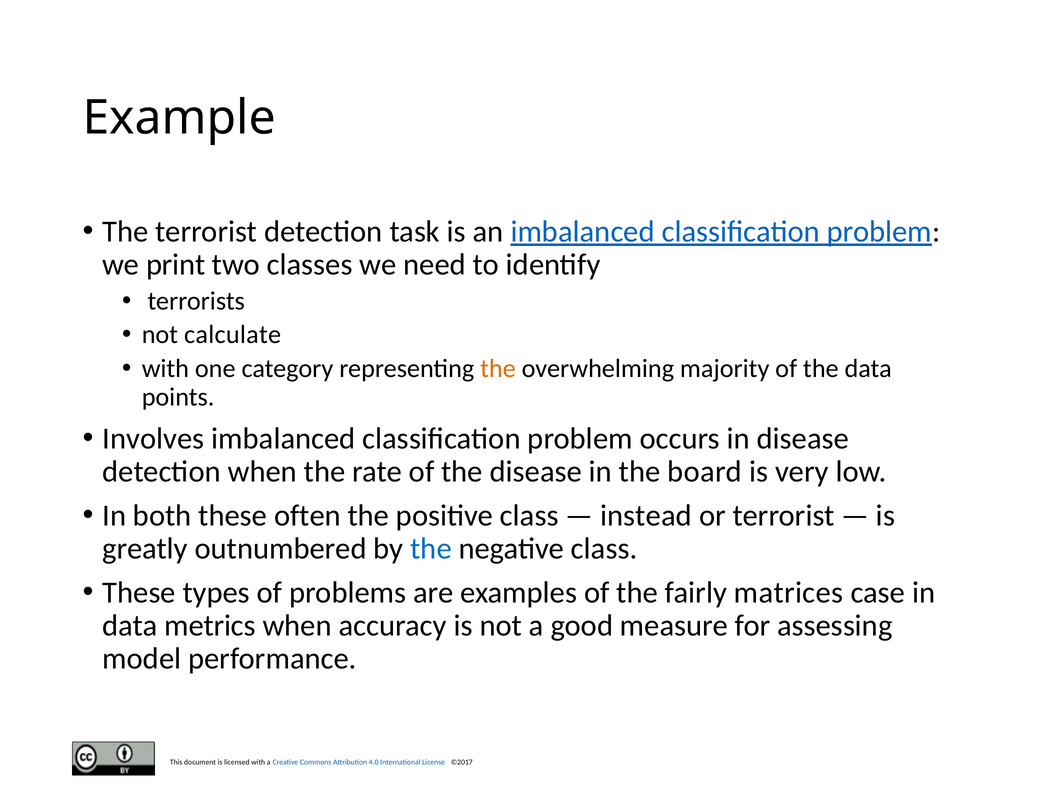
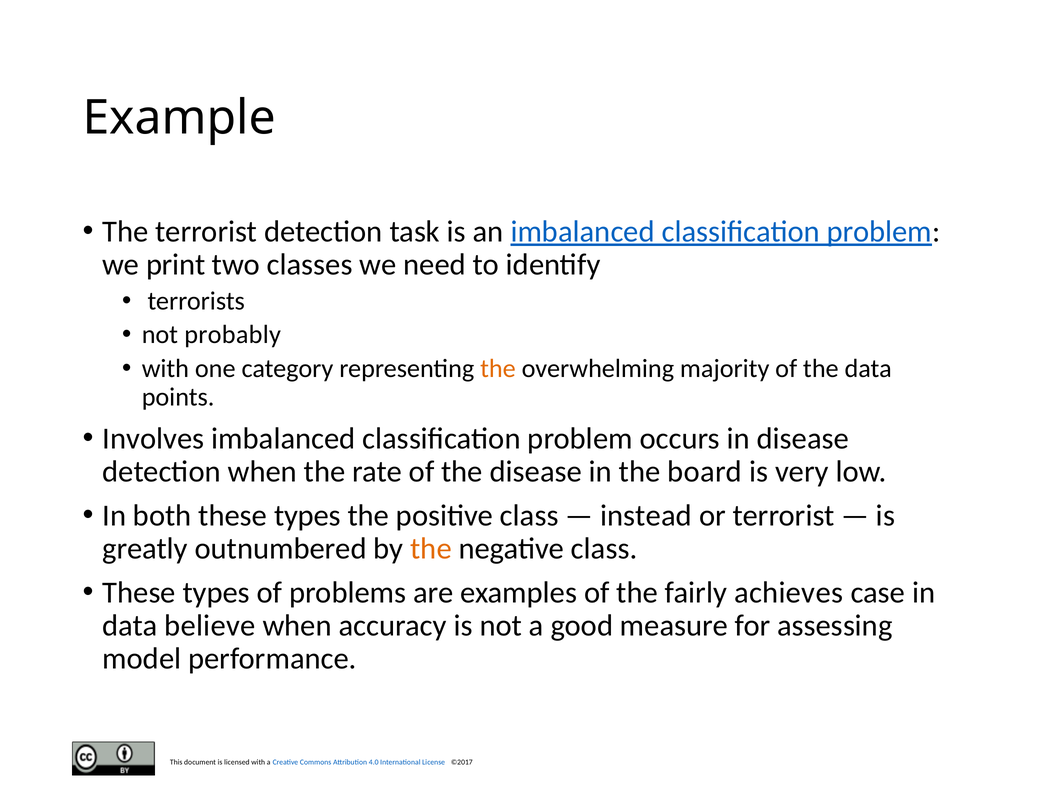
calculate: calculate -> probably
both these often: often -> types
the at (431, 549) colour: blue -> orange
matrices: matrices -> achieves
metrics: metrics -> believe
